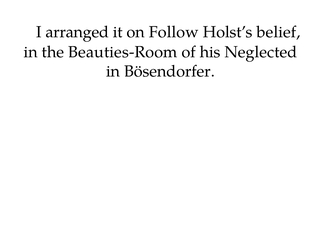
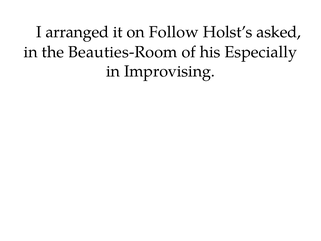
belief: belief -> asked
Neglected: Neglected -> Especially
Bösendorfer: Bösendorfer -> Improvising
